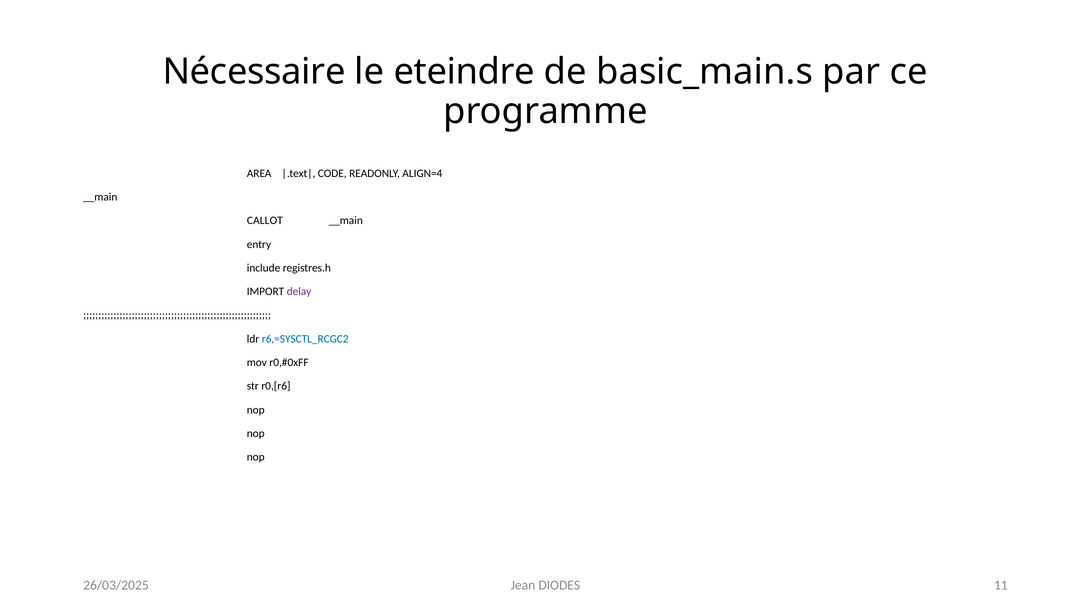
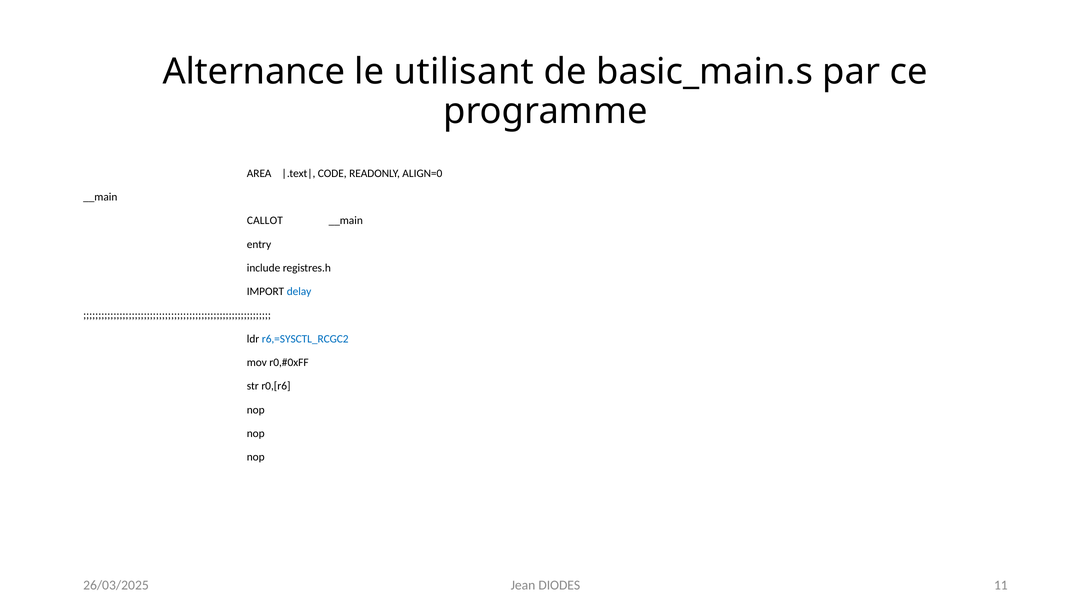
Nécessaire: Nécessaire -> Alternance
eteindre: eteindre -> utilisant
ALIGN=4: ALIGN=4 -> ALIGN=0
delay colour: purple -> blue
